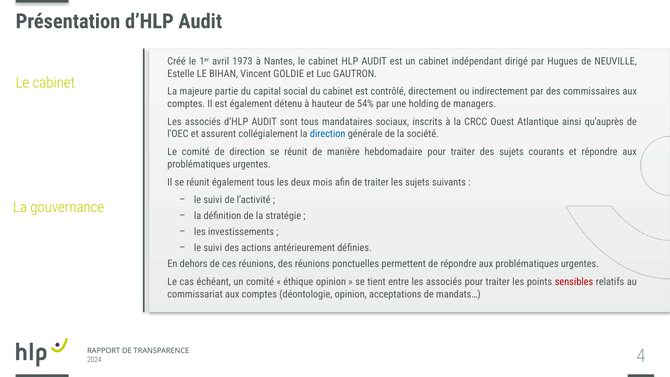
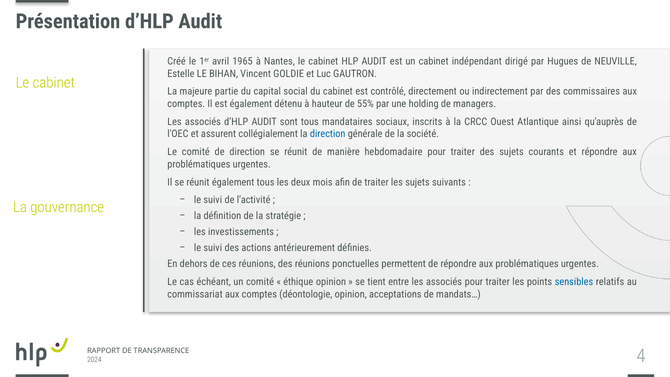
1973: 1973 -> 1965
54%: 54% -> 55%
sensibles colour: red -> blue
